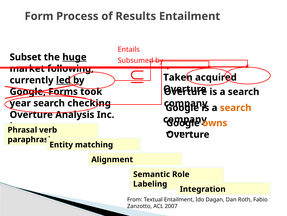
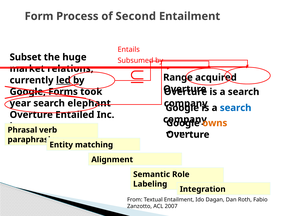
Results: Results -> Second
huge underline: present -> none
following: following -> relations
Taken: Taken -> Range
checking: checking -> elephant
search at (236, 107) colour: orange -> blue
Analysis: Analysis -> Entailed
